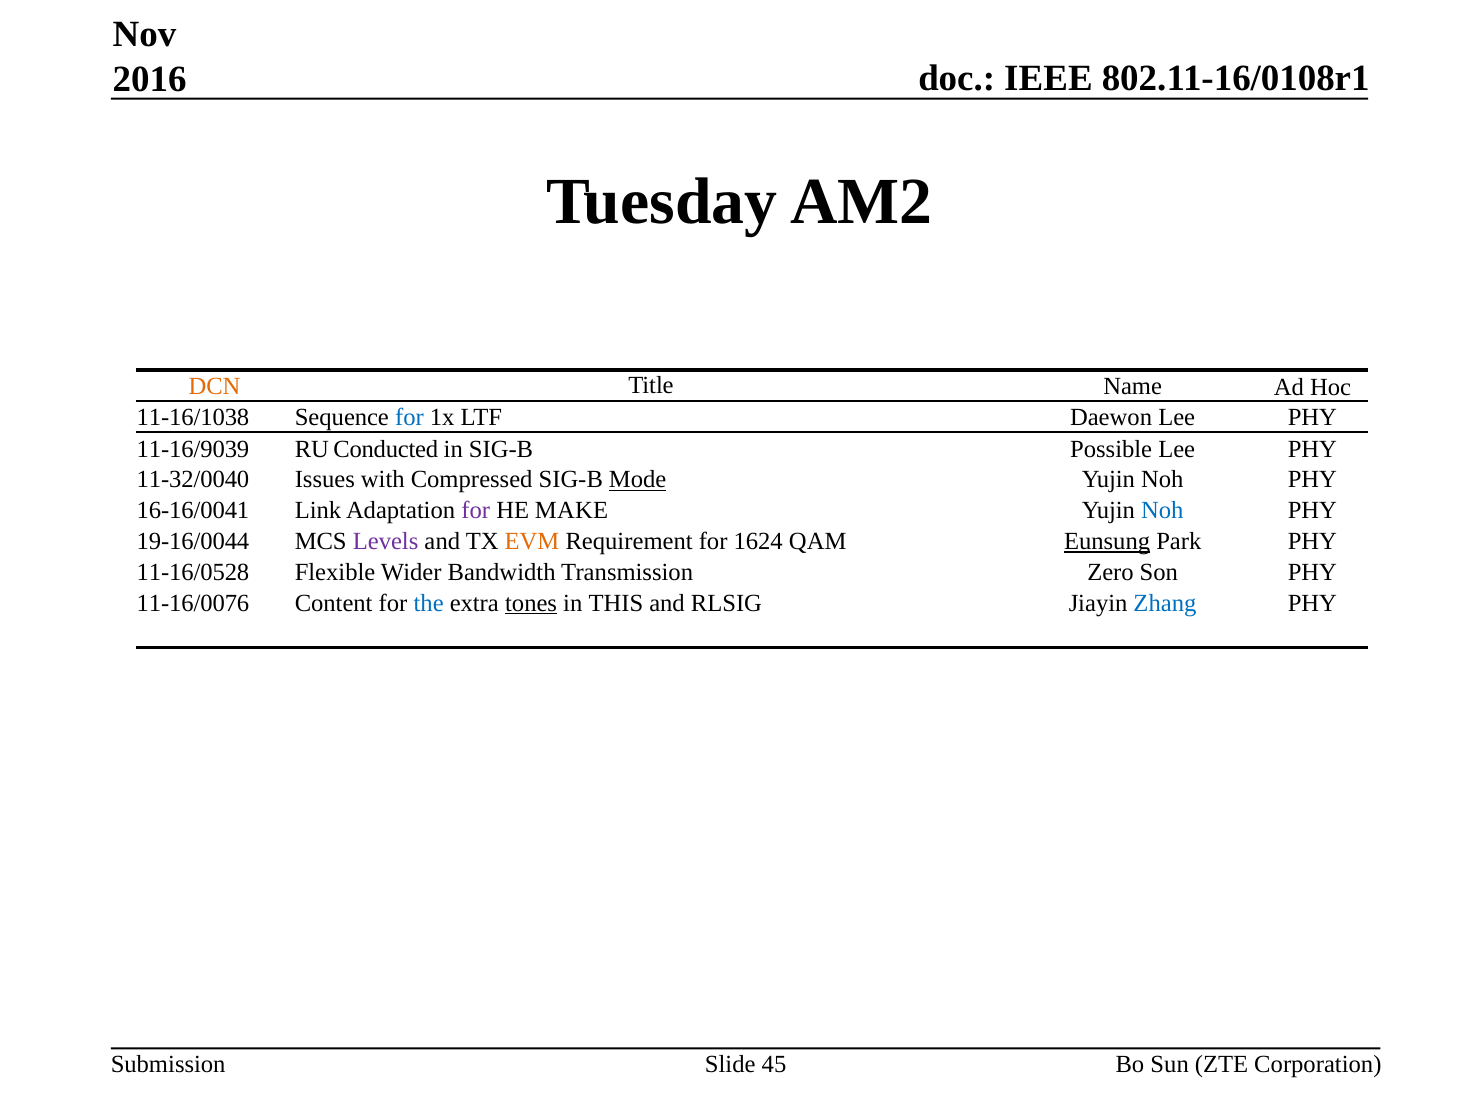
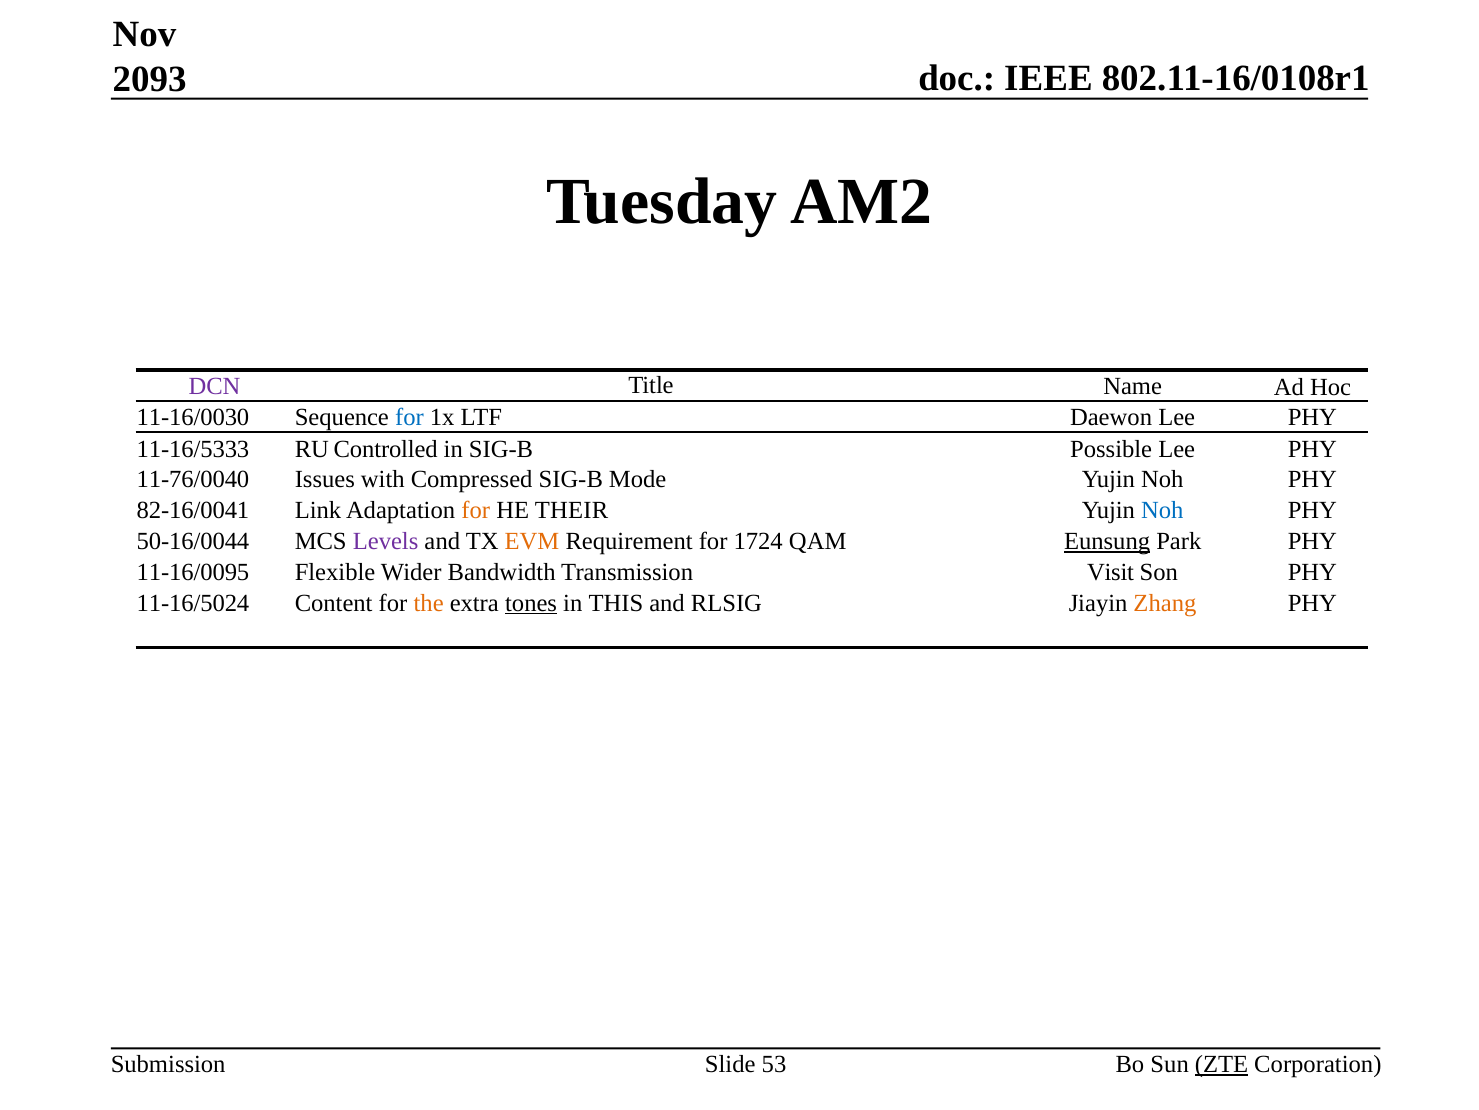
2016: 2016 -> 2093
DCN colour: orange -> purple
11-16/1038: 11-16/1038 -> 11-16/0030
11-16/9039: 11-16/9039 -> 11-16/5333
Conducted: Conducted -> Controlled
11-32/0040: 11-32/0040 -> 11-76/0040
Mode underline: present -> none
16-16/0041: 16-16/0041 -> 82-16/0041
for at (476, 510) colour: purple -> orange
MAKE: MAKE -> THEIR
19-16/0044: 19-16/0044 -> 50-16/0044
1624: 1624 -> 1724
11-16/0528: 11-16/0528 -> 11-16/0095
Zero: Zero -> Visit
11-16/0076: 11-16/0076 -> 11-16/5024
the colour: blue -> orange
Zhang colour: blue -> orange
45: 45 -> 53
ZTE underline: none -> present
